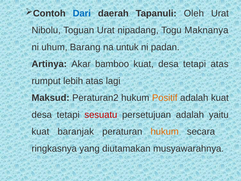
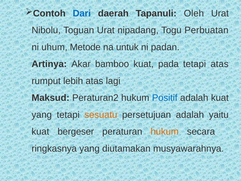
Maknanya: Maknanya -> Perbuatan
Barang: Barang -> Metode
bamboo kuat desa: desa -> pada
Positif colour: orange -> blue
desa at (42, 115): desa -> yang
sesuatu colour: red -> orange
baranjak: baranjak -> bergeser
